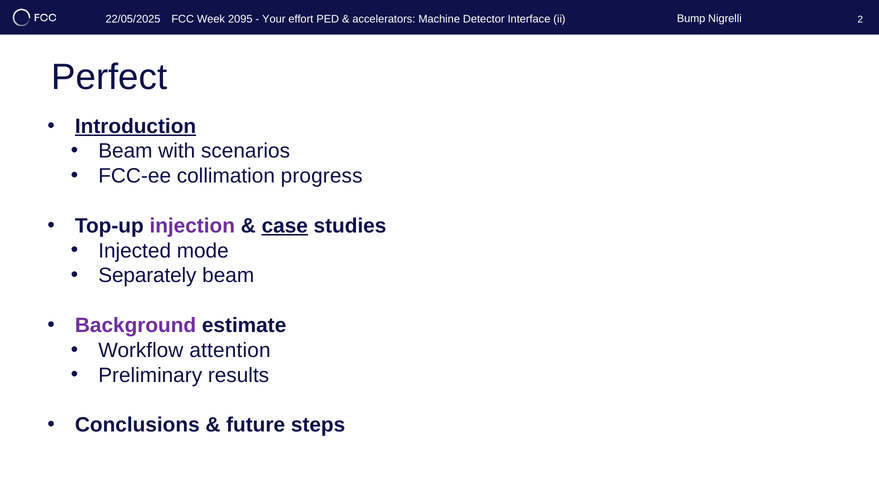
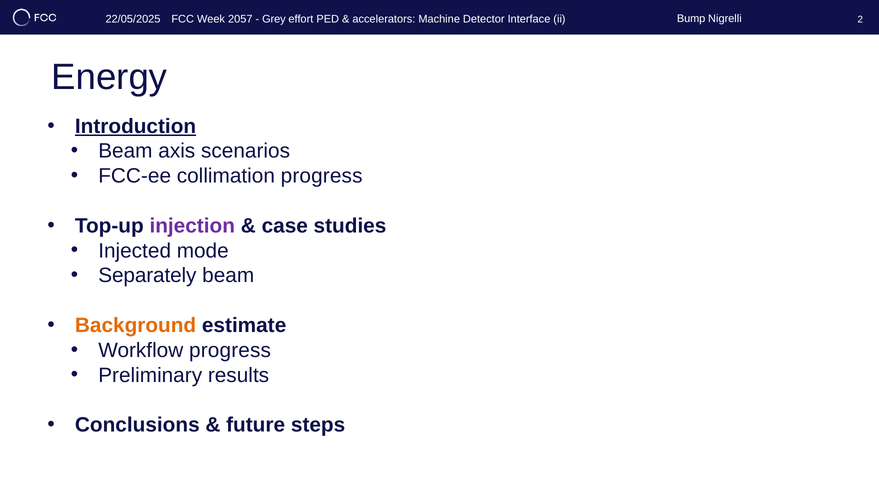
2095: 2095 -> 2057
Your: Your -> Grey
Perfect: Perfect -> Energy
with: with -> axis
case underline: present -> none
Background colour: purple -> orange
Workflow attention: attention -> progress
